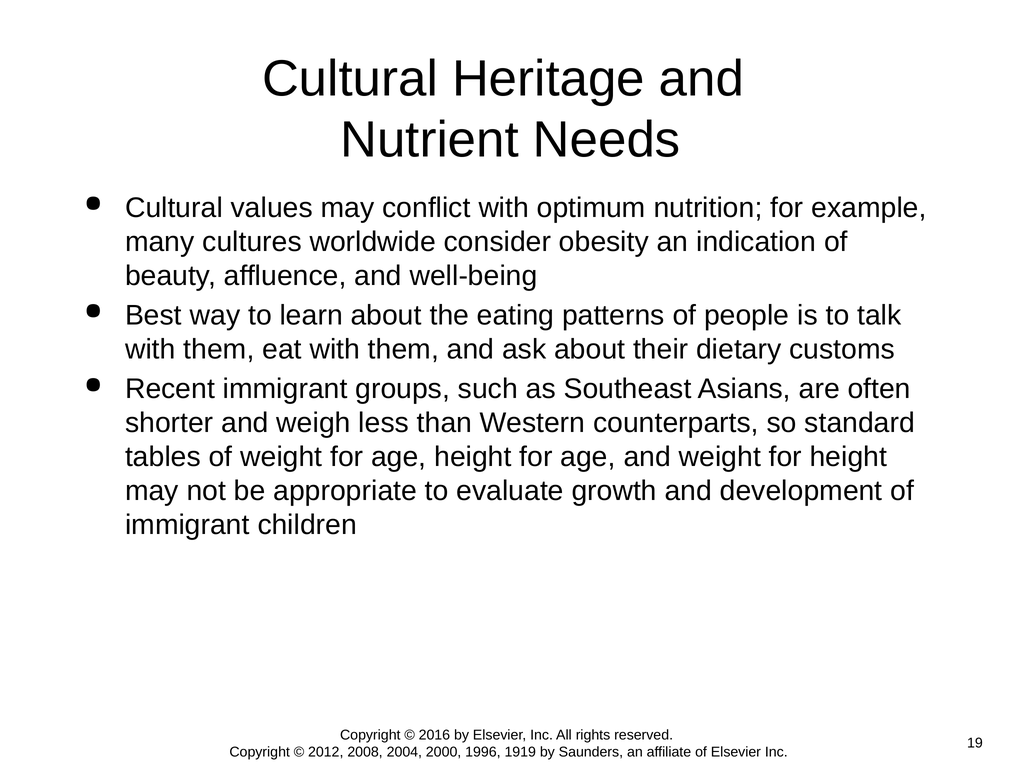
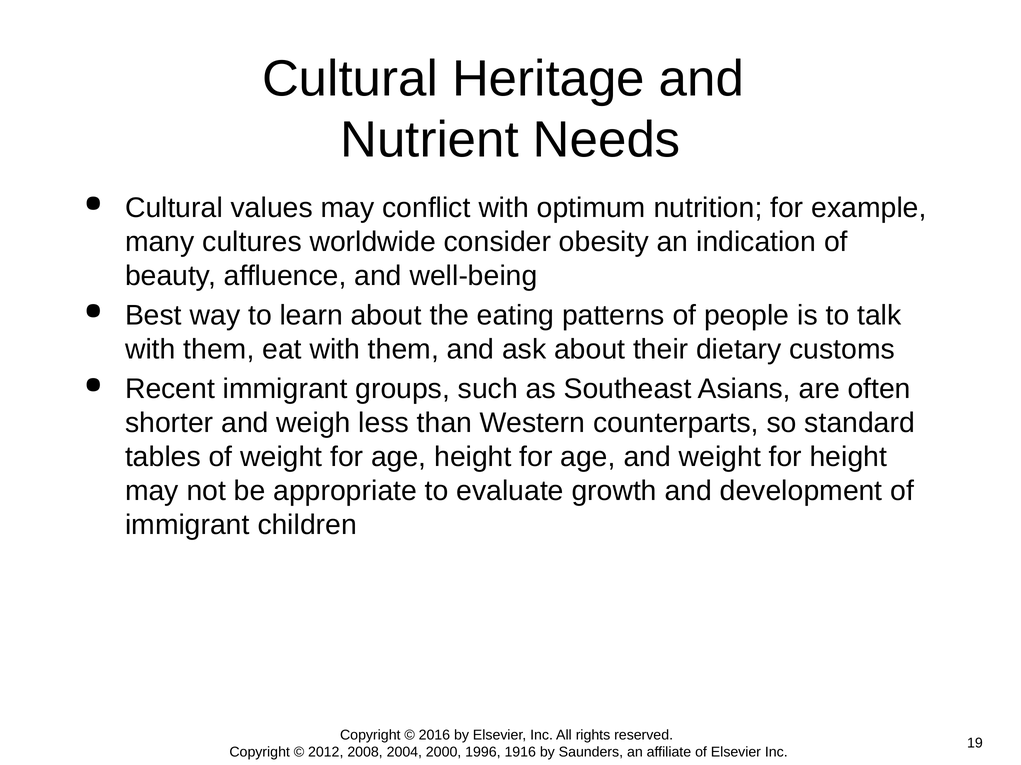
1919: 1919 -> 1916
